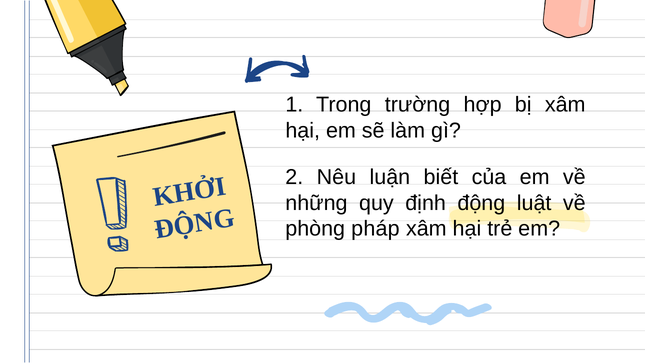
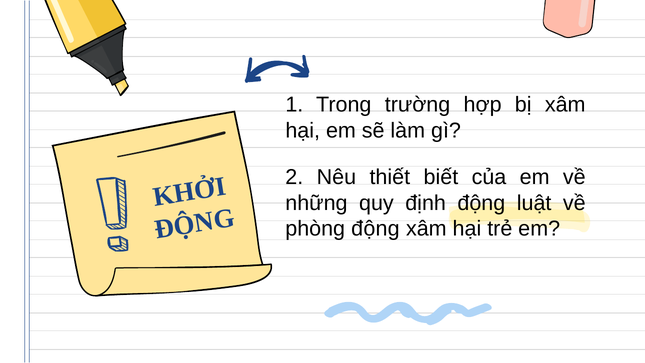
luận: luận -> thiết
phòng pháp: pháp -> động
